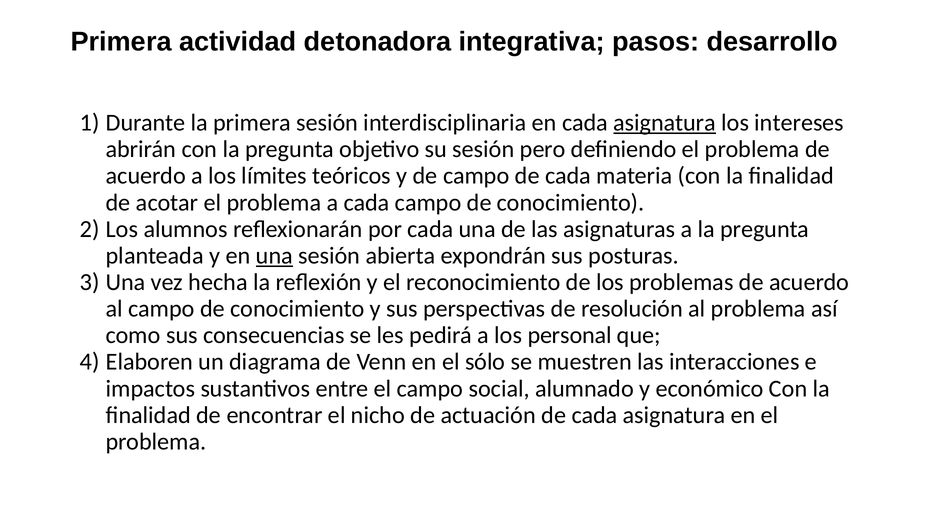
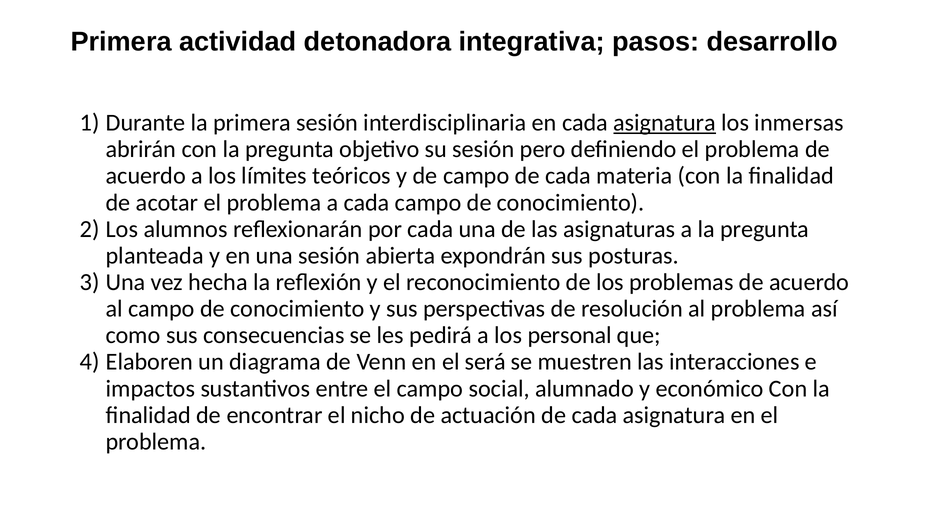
intereses: intereses -> inmersas
una at (274, 256) underline: present -> none
sólo: sólo -> será
